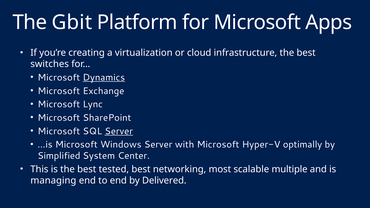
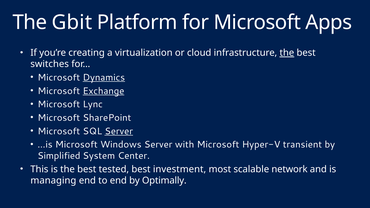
the at (287, 53) underline: none -> present
Exchange underline: none -> present
optimally: optimally -> transient
networking: networking -> investment
multiple: multiple -> network
Delivered: Delivered -> Optimally
